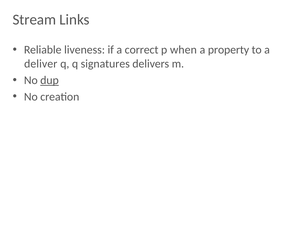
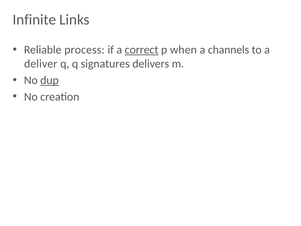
Stream: Stream -> Infinite
liveness: liveness -> process
correct underline: none -> present
property: property -> channels
